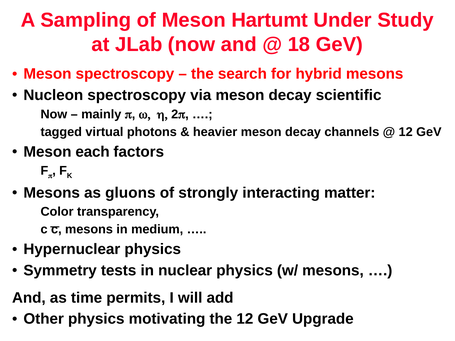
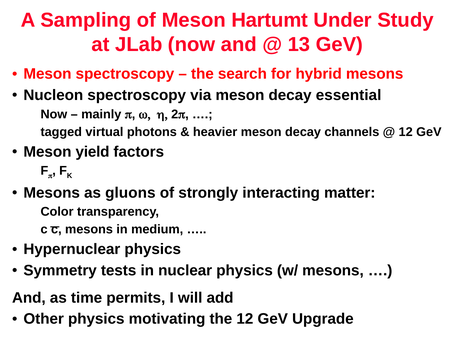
18: 18 -> 13
scientific: scientific -> essential
each: each -> yield
